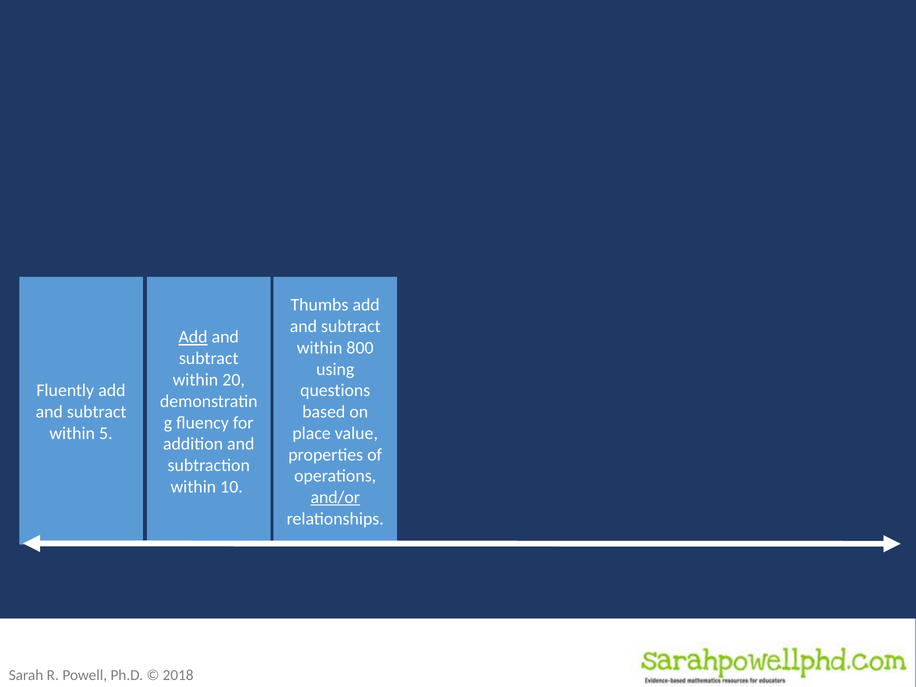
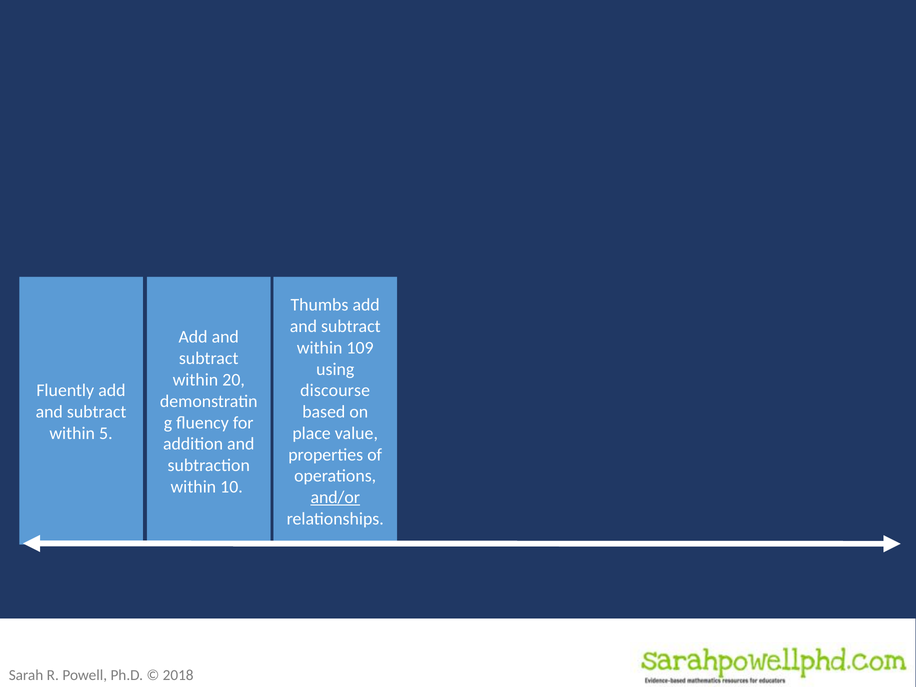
Add at (193, 337) underline: present -> none
800: 800 -> 109
questions: questions -> discourse
